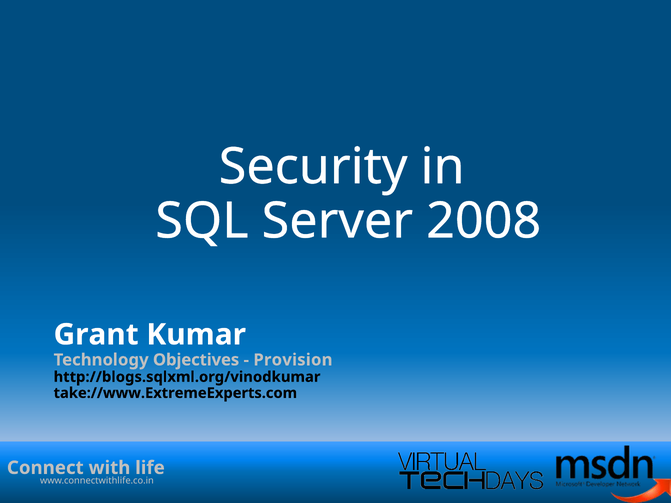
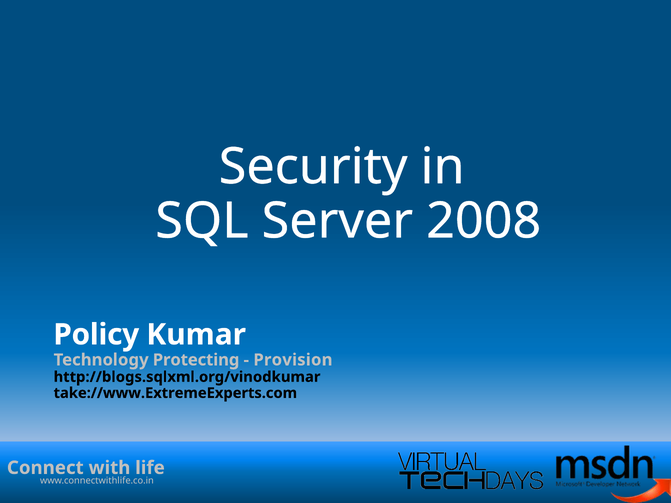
Grant: Grant -> Policy
Objectives: Objectives -> Protecting
